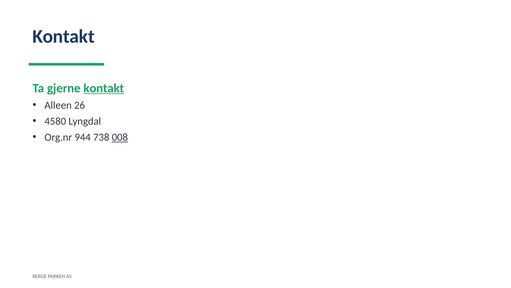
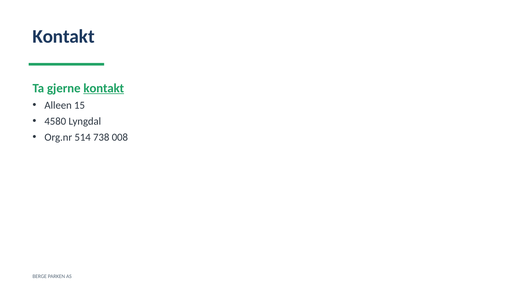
26: 26 -> 15
944: 944 -> 514
008 underline: present -> none
